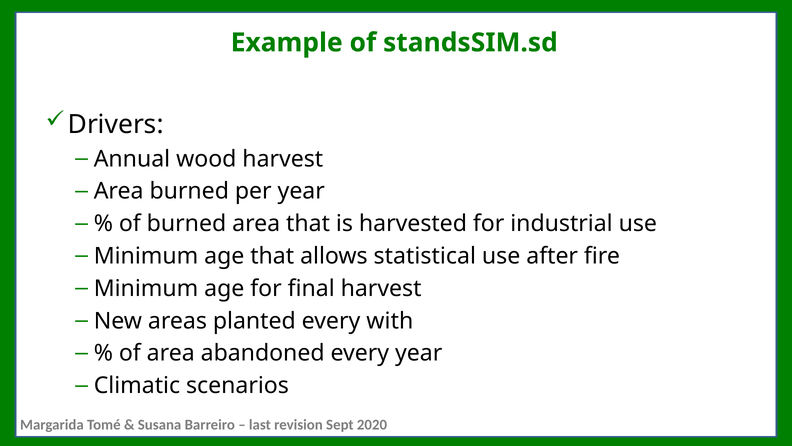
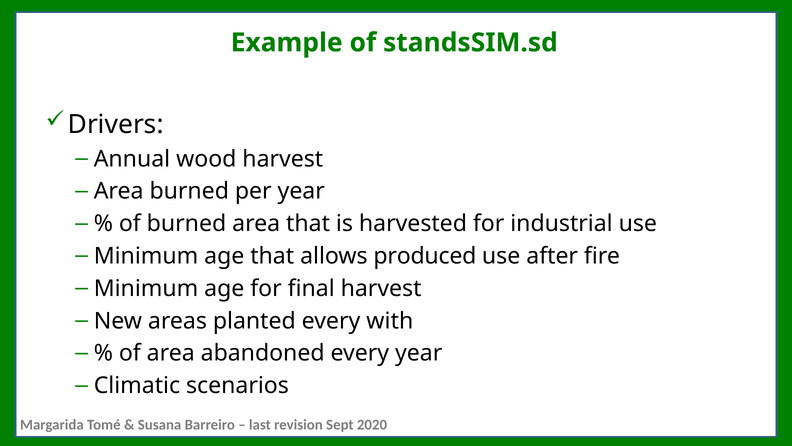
statistical: statistical -> produced
